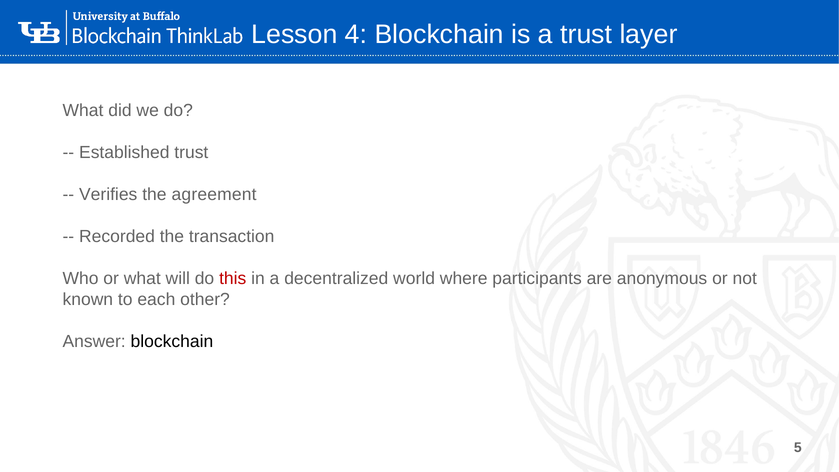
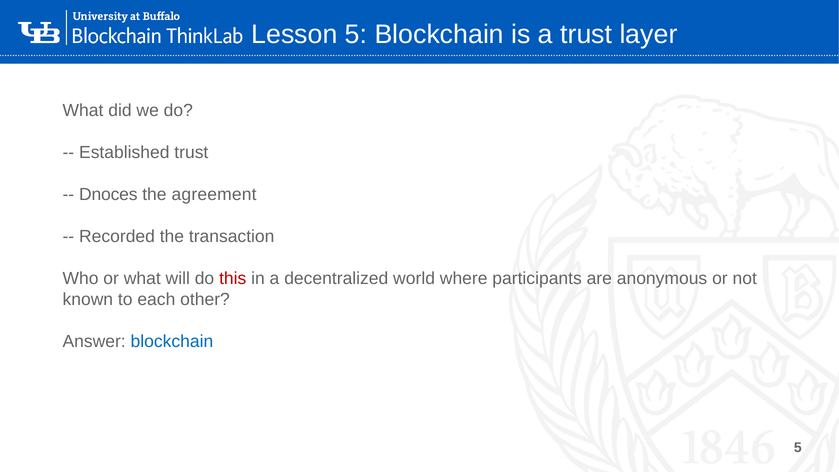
Lesson 4: 4 -> 5
Verifies: Verifies -> Dnoces
blockchain at (172, 341) colour: black -> blue
